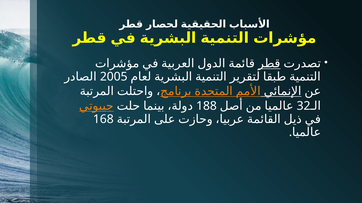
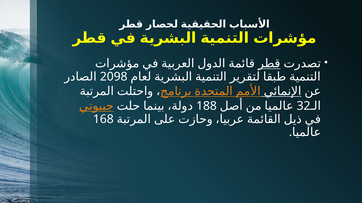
2005: 2005 -> 2098
